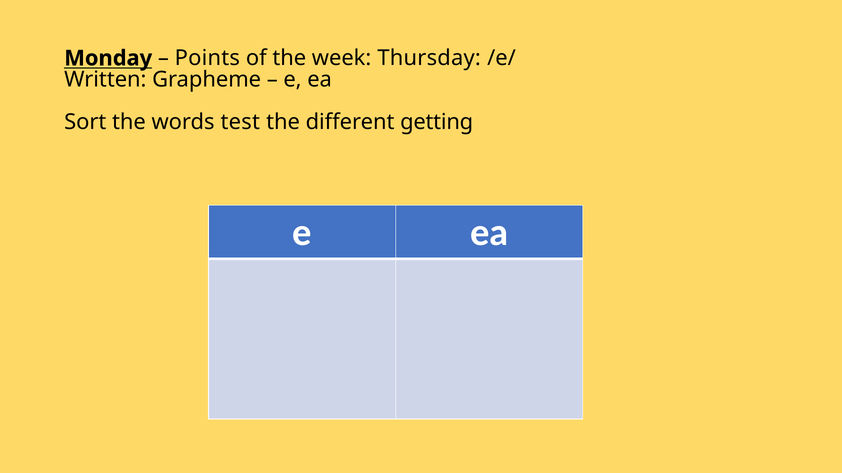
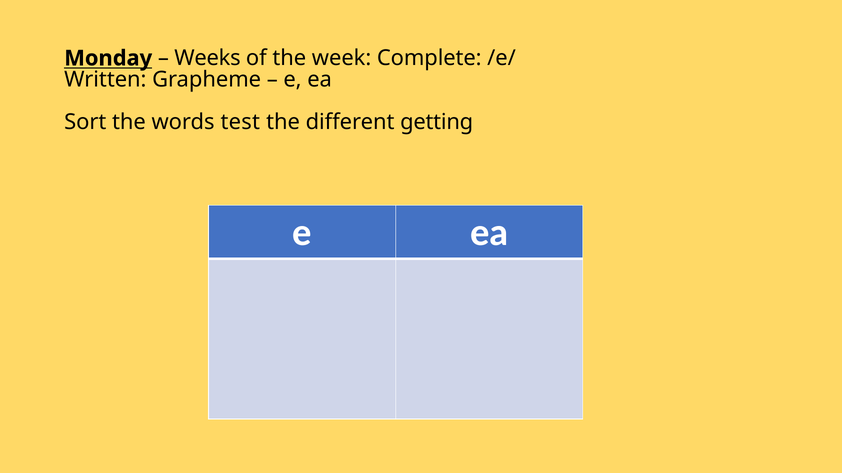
Points: Points -> Weeks
Thursday: Thursday -> Complete
